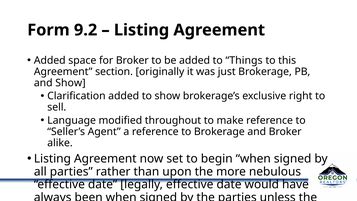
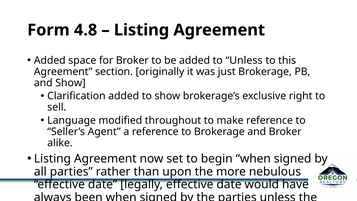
9.2: 9.2 -> 4.8
to Things: Things -> Unless
